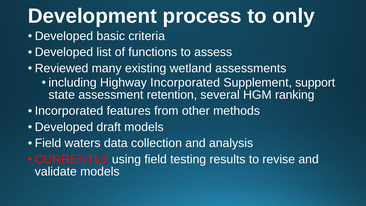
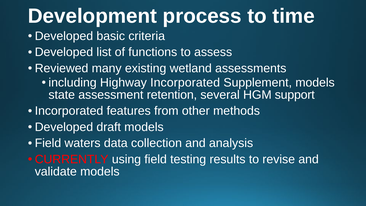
only: only -> time
Supplement support: support -> models
ranking: ranking -> support
